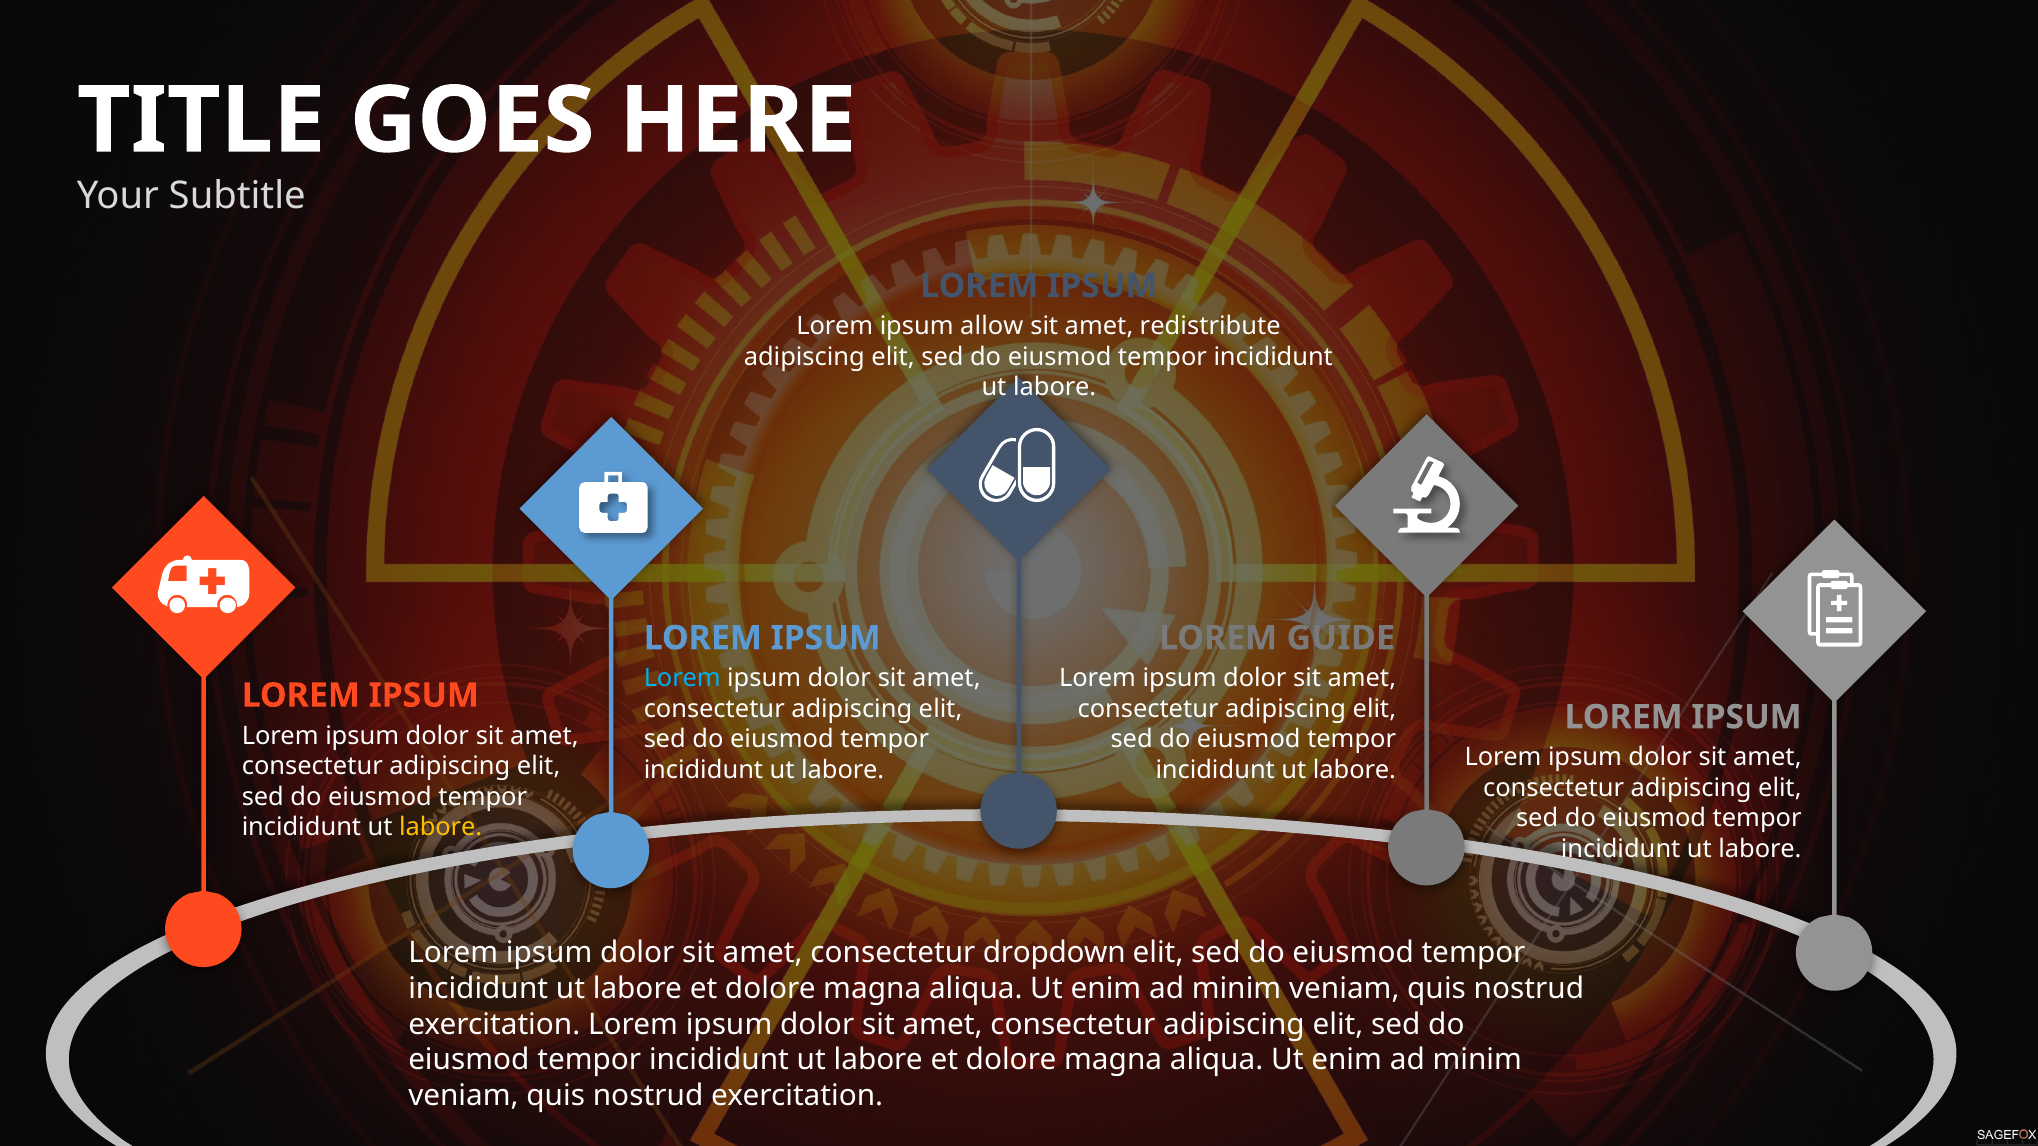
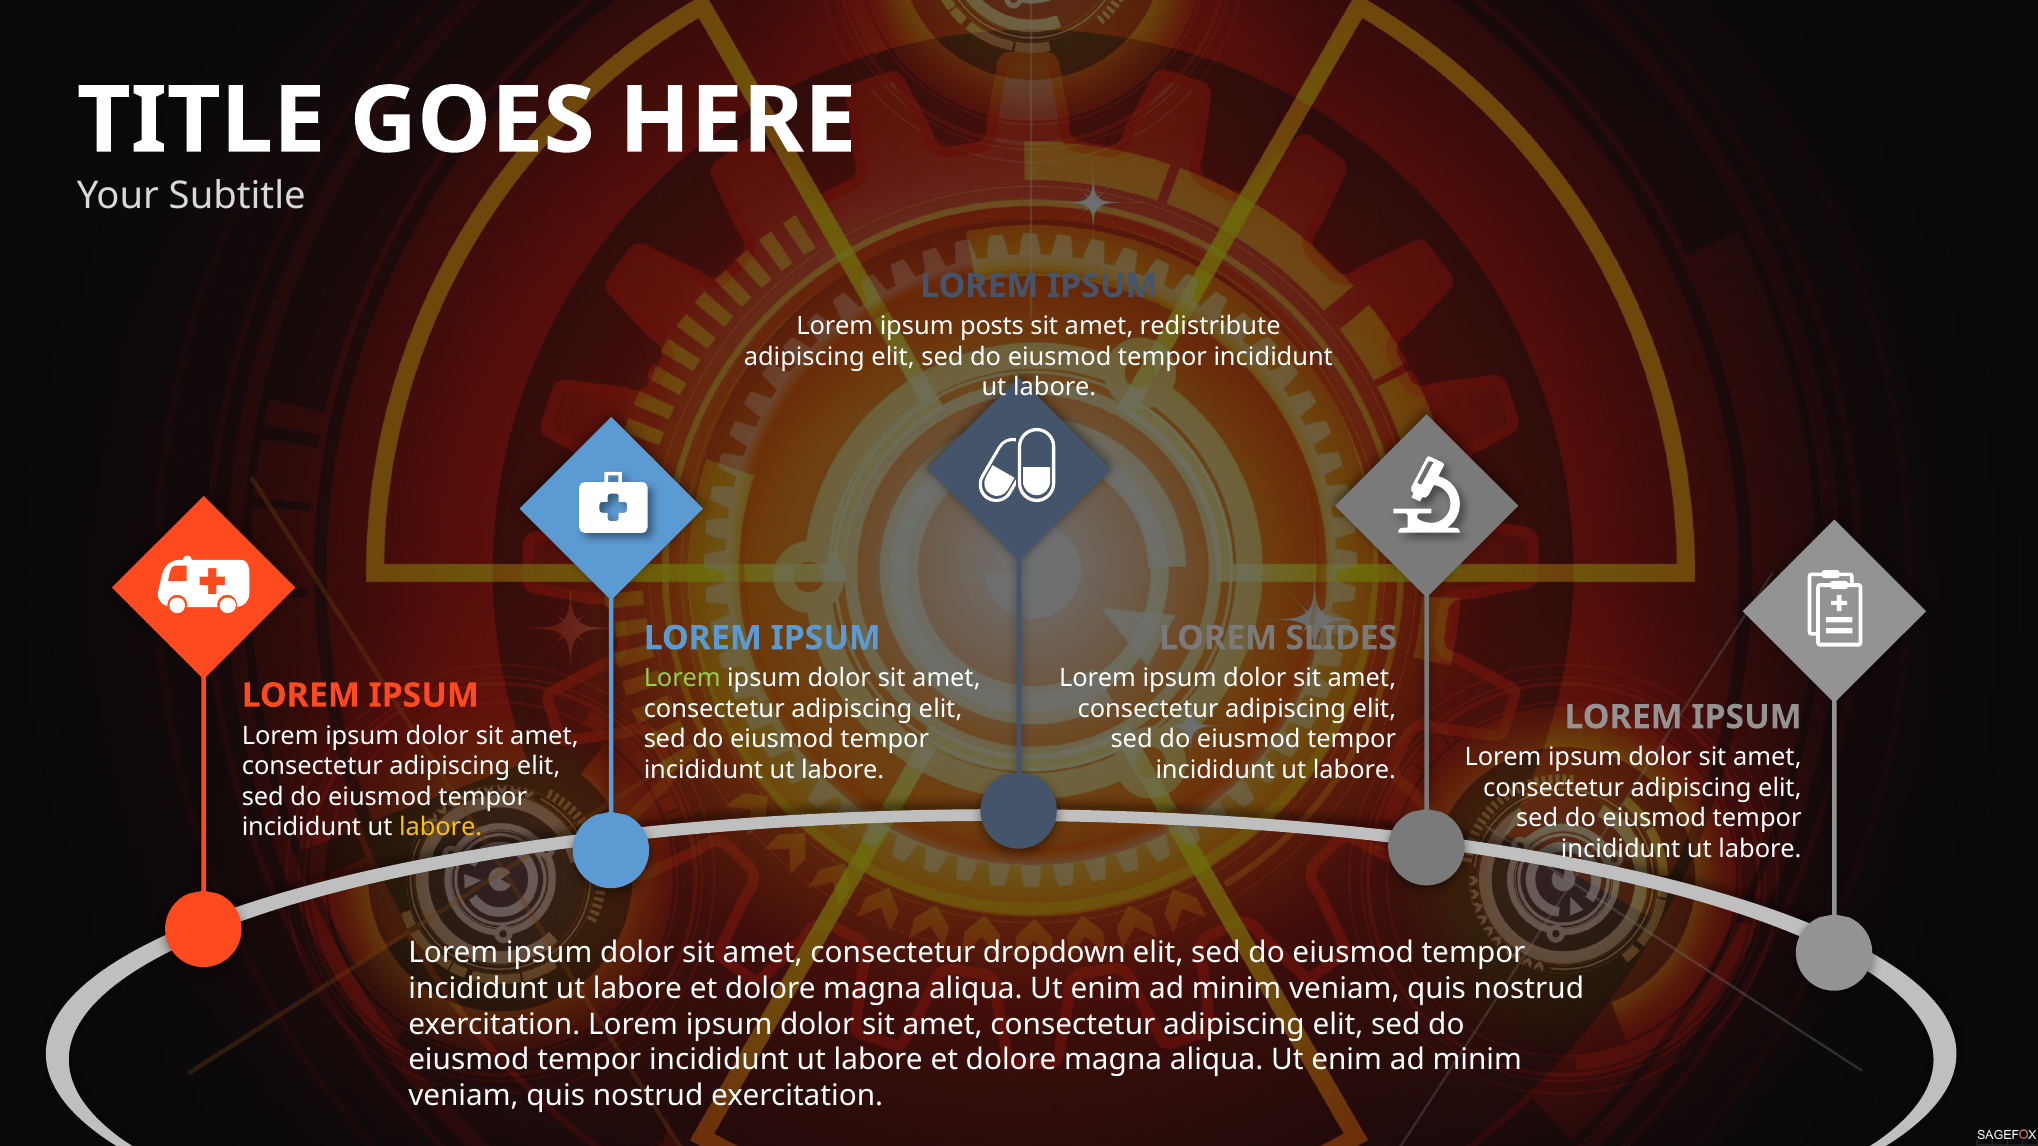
allow: allow -> posts
GUIDE: GUIDE -> SLIDES
Lorem at (682, 678) colour: light blue -> light green
